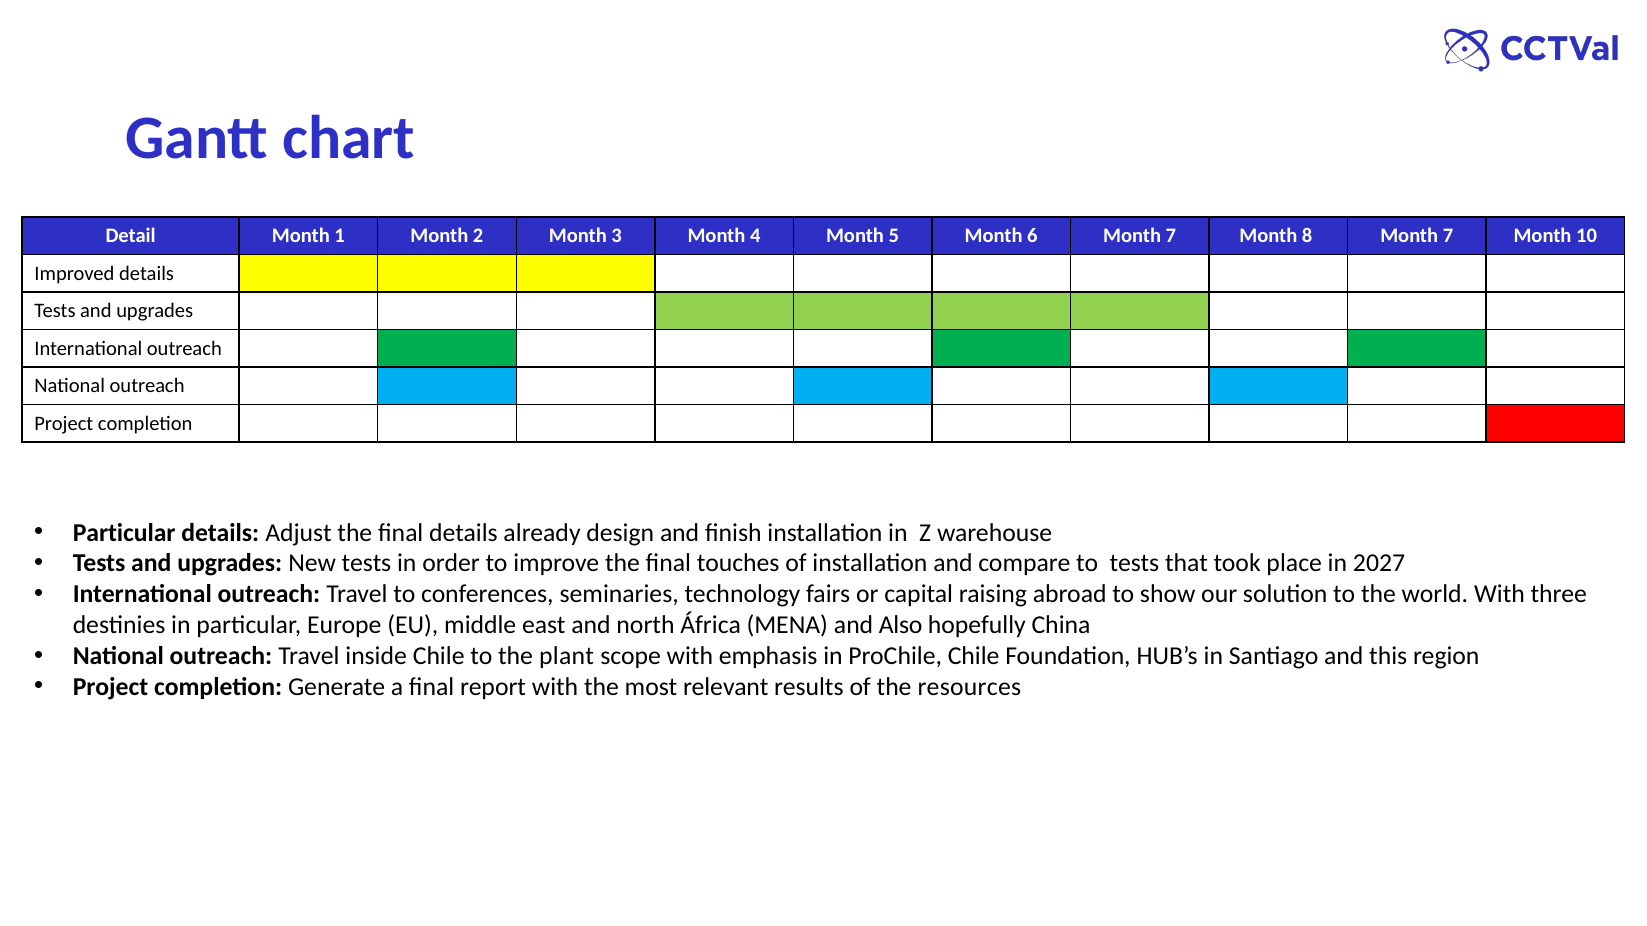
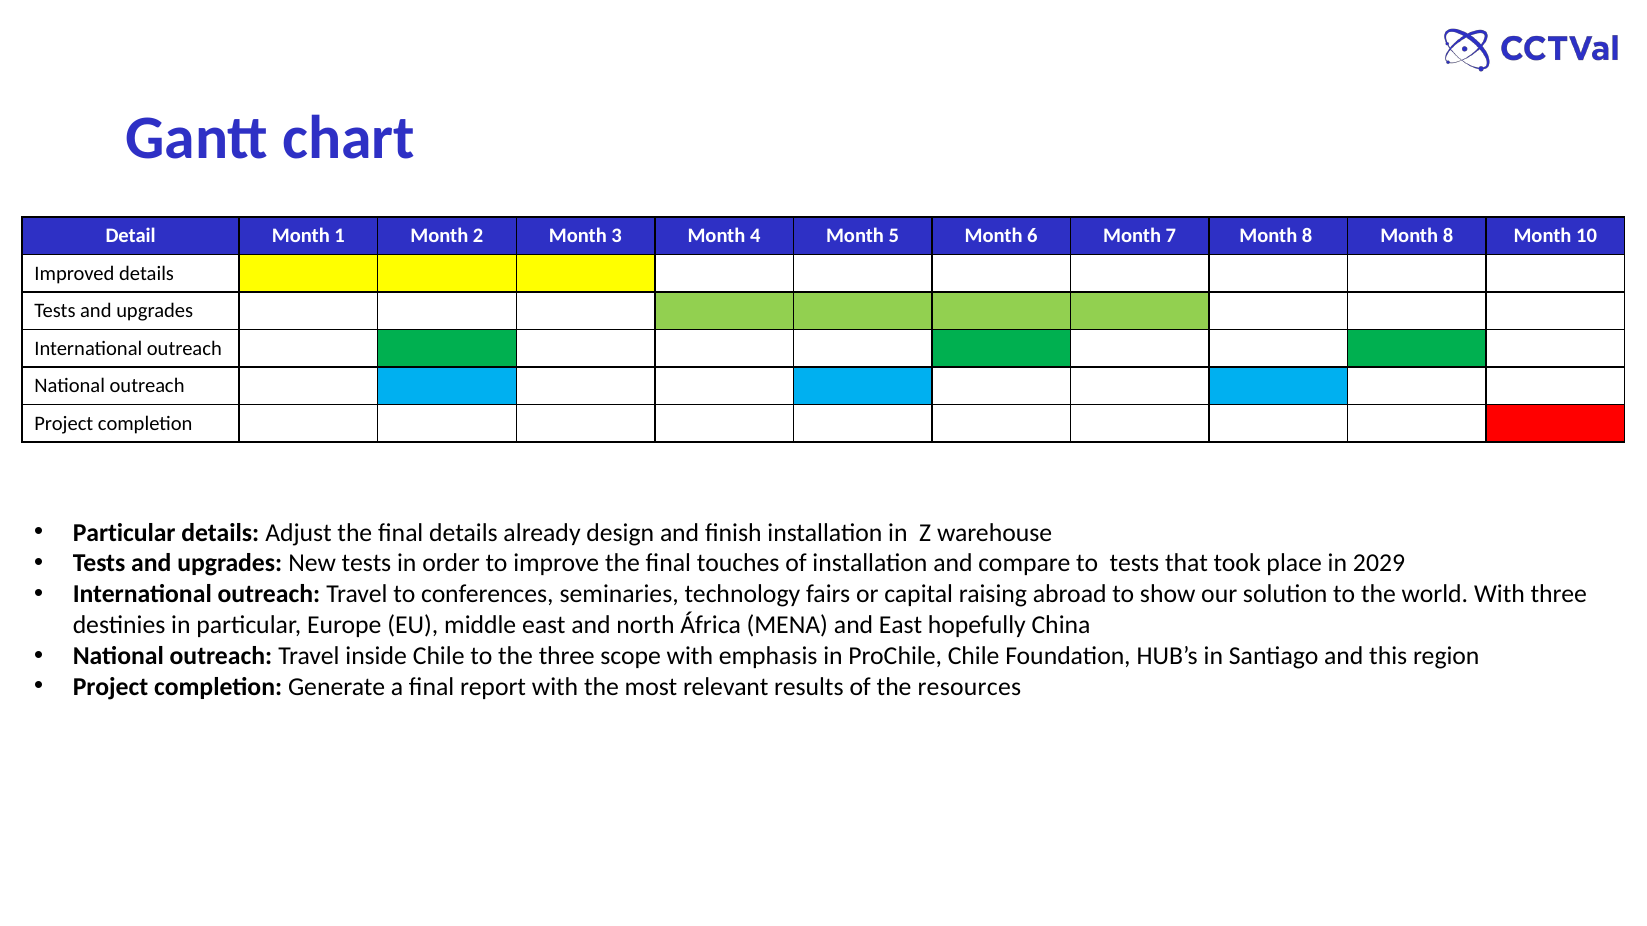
8 Month 7: 7 -> 8
2027: 2027 -> 2029
and Also: Also -> East
the plant: plant -> three
